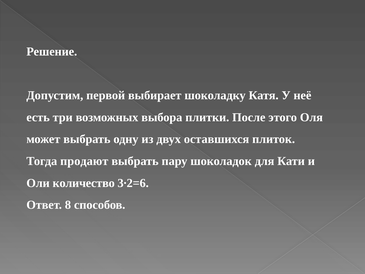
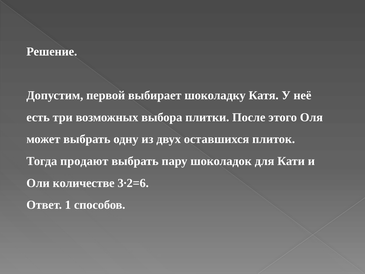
количество: количество -> количестве
8: 8 -> 1
